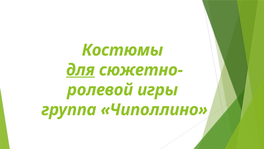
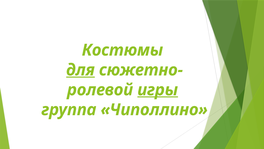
игры underline: none -> present
